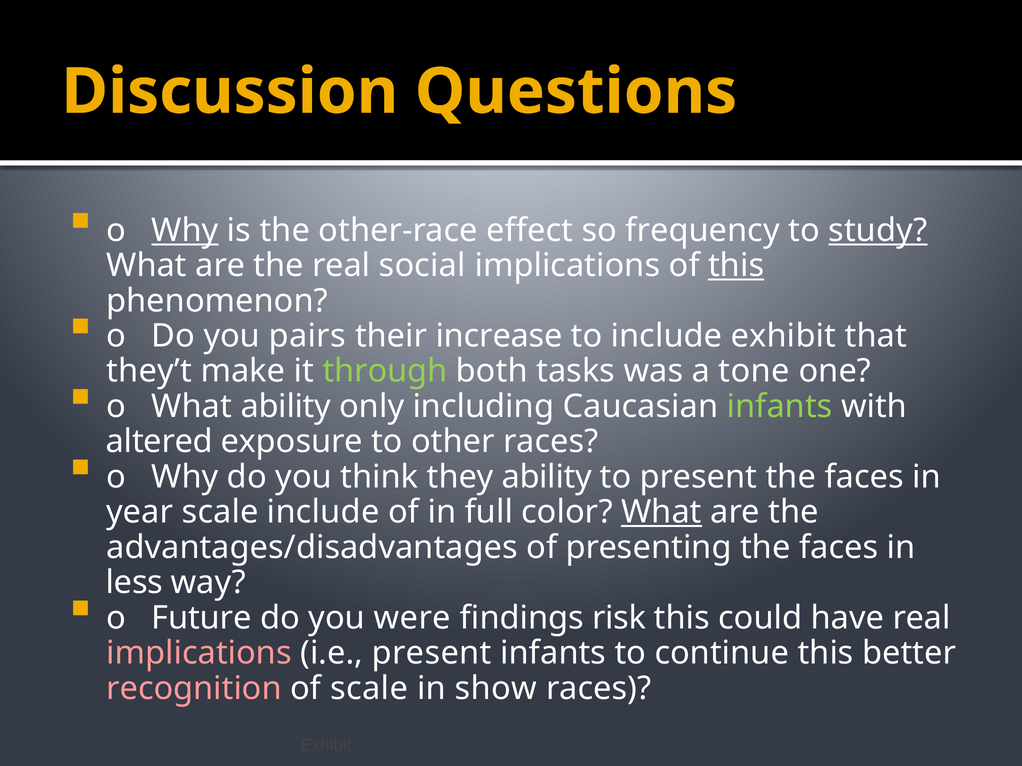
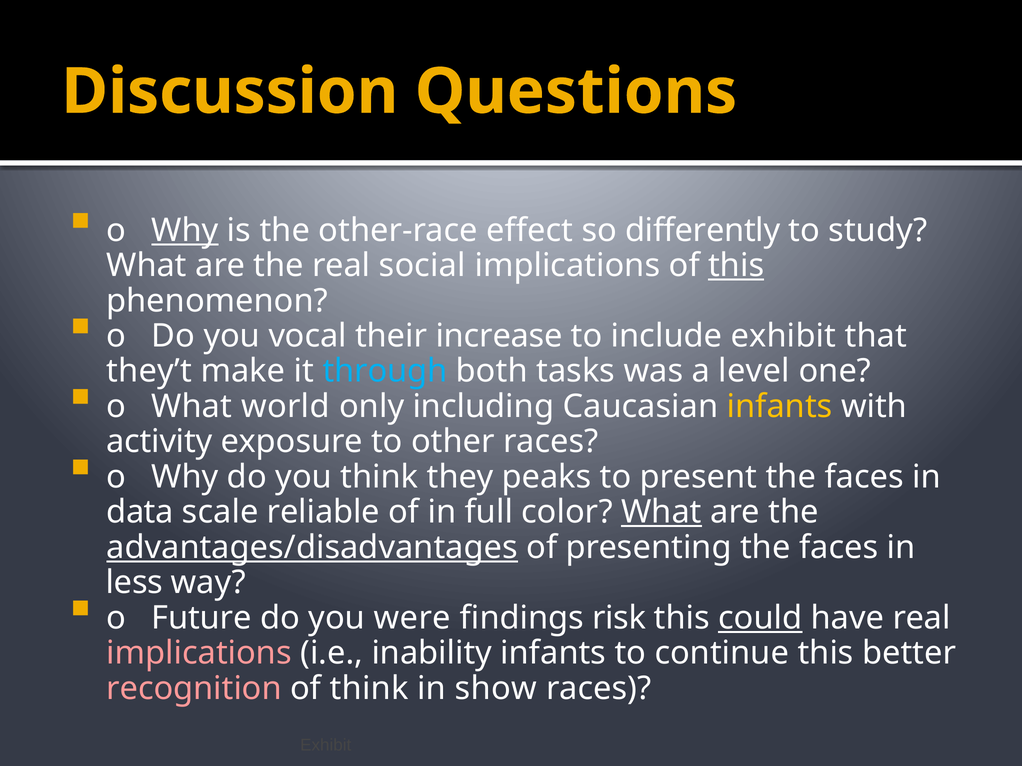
frequency: frequency -> differently
study underline: present -> none
pairs: pairs -> vocal
through colour: light green -> light blue
tone: tone -> level
What ability: ability -> world
infants at (780, 407) colour: light green -> yellow
altered: altered -> activity
they ability: ability -> peaks
year: year -> data
scale include: include -> reliable
advantages/disadvantages underline: none -> present
could underline: none -> present
i.e present: present -> inability
of scale: scale -> think
